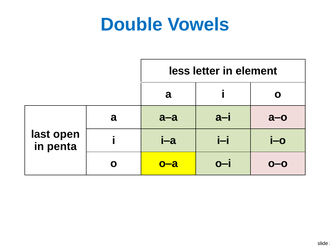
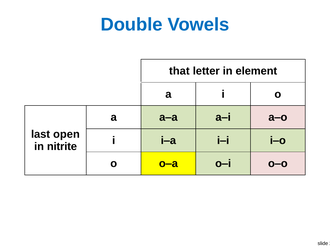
less: less -> that
penta: penta -> nitrite
